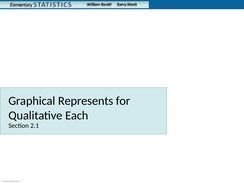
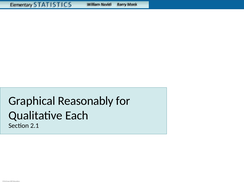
Represents: Represents -> Reasonably
